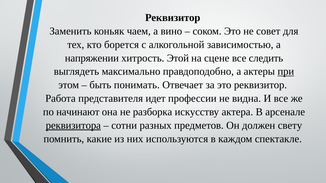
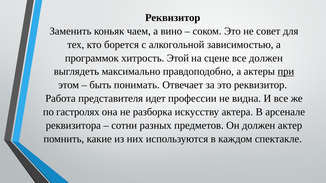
напряжении: напряжении -> программок
все следить: следить -> должен
начинают: начинают -> гастролях
реквизитора underline: present -> none
свету: свету -> актер
